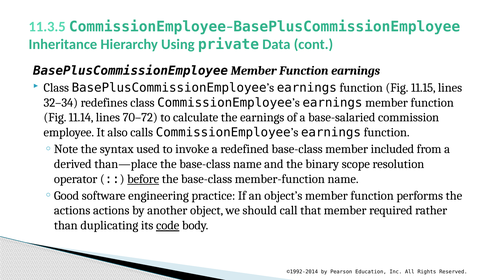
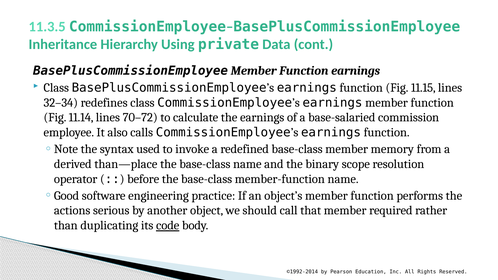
included: included -> memory
before underline: present -> none
actions actions: actions -> serious
